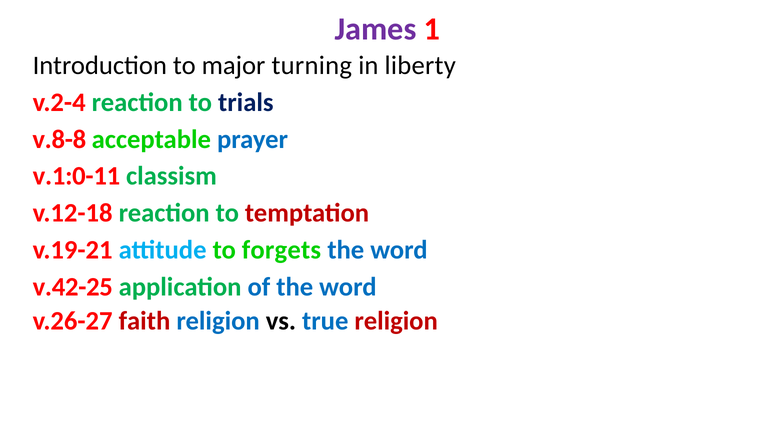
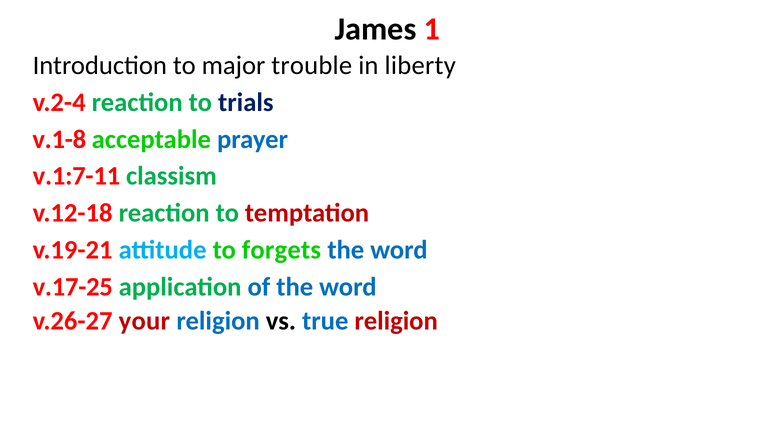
James colour: purple -> black
turning: turning -> trouble
v.8-8: v.8-8 -> v.1-8
v.1:0-11: v.1:0-11 -> v.1:7-11
v.42-25: v.42-25 -> v.17-25
faith: faith -> your
